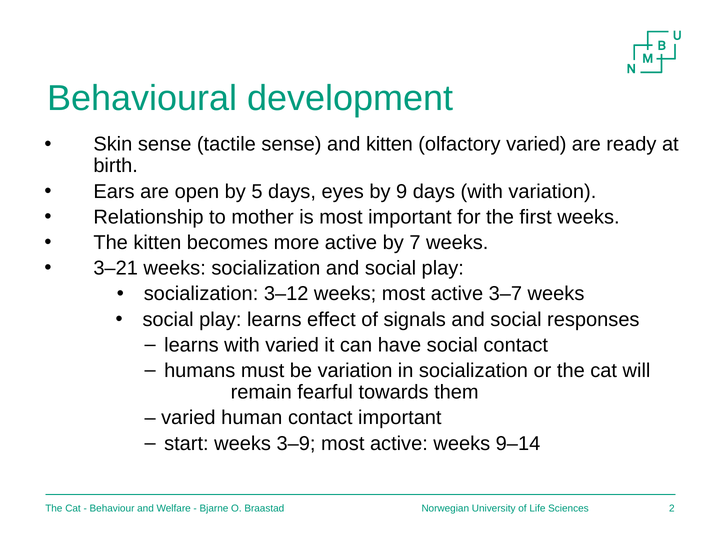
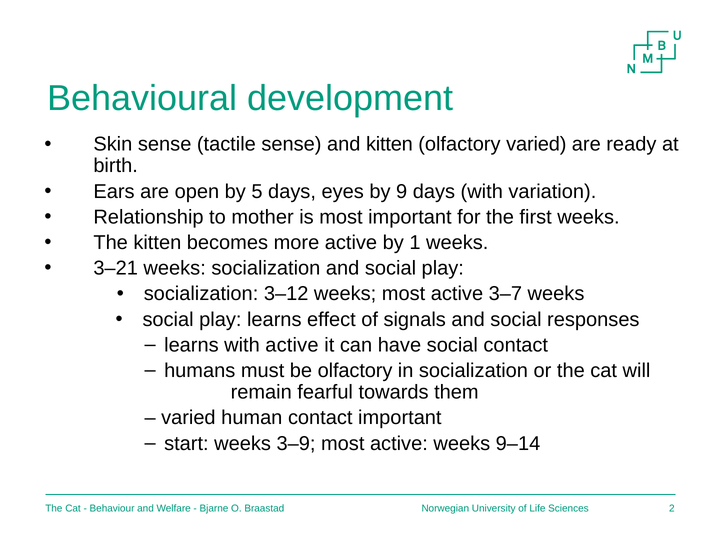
7: 7 -> 1
with varied: varied -> active
be variation: variation -> olfactory
